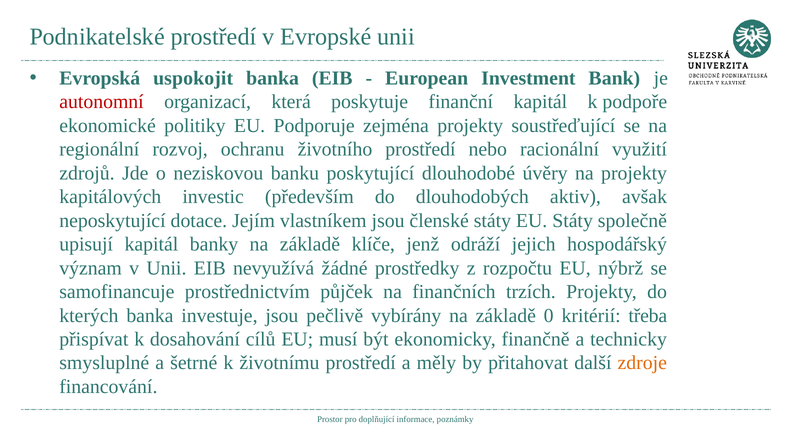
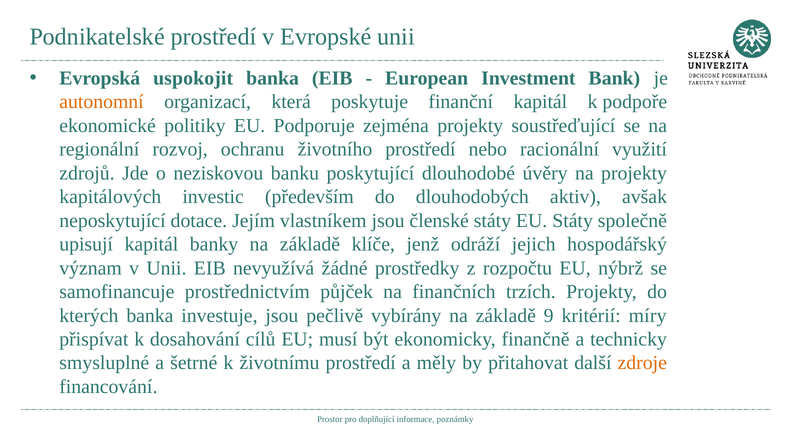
autonomní colour: red -> orange
0: 0 -> 9
třeba: třeba -> míry
